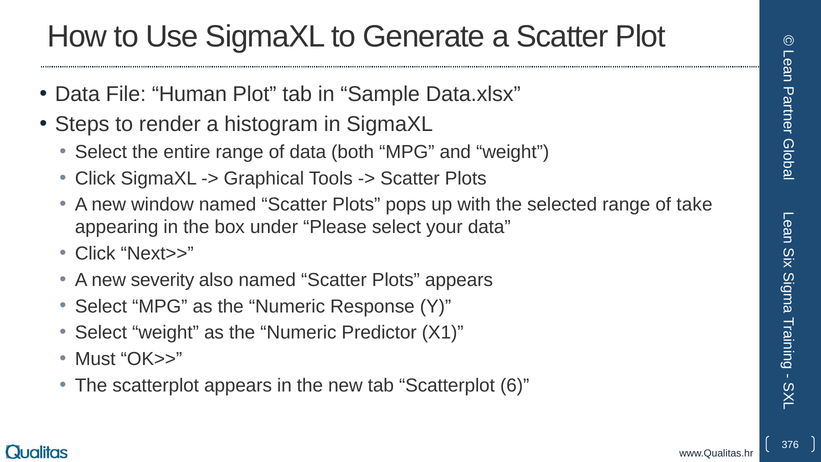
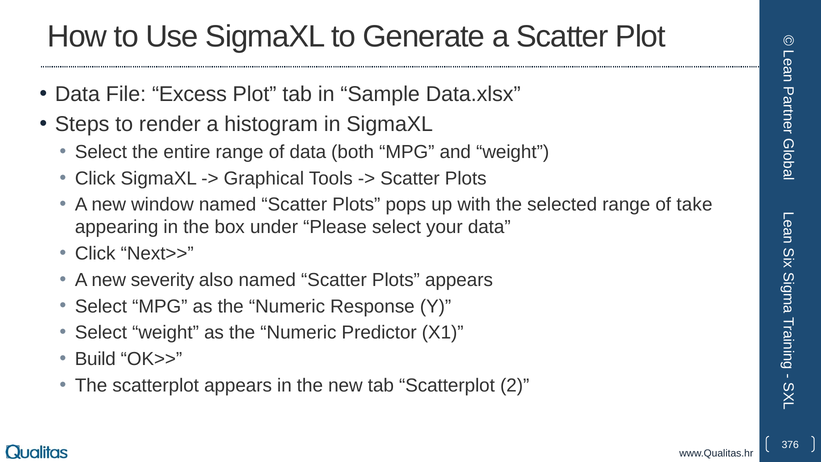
Human: Human -> Excess
Must: Must -> Build
6: 6 -> 2
